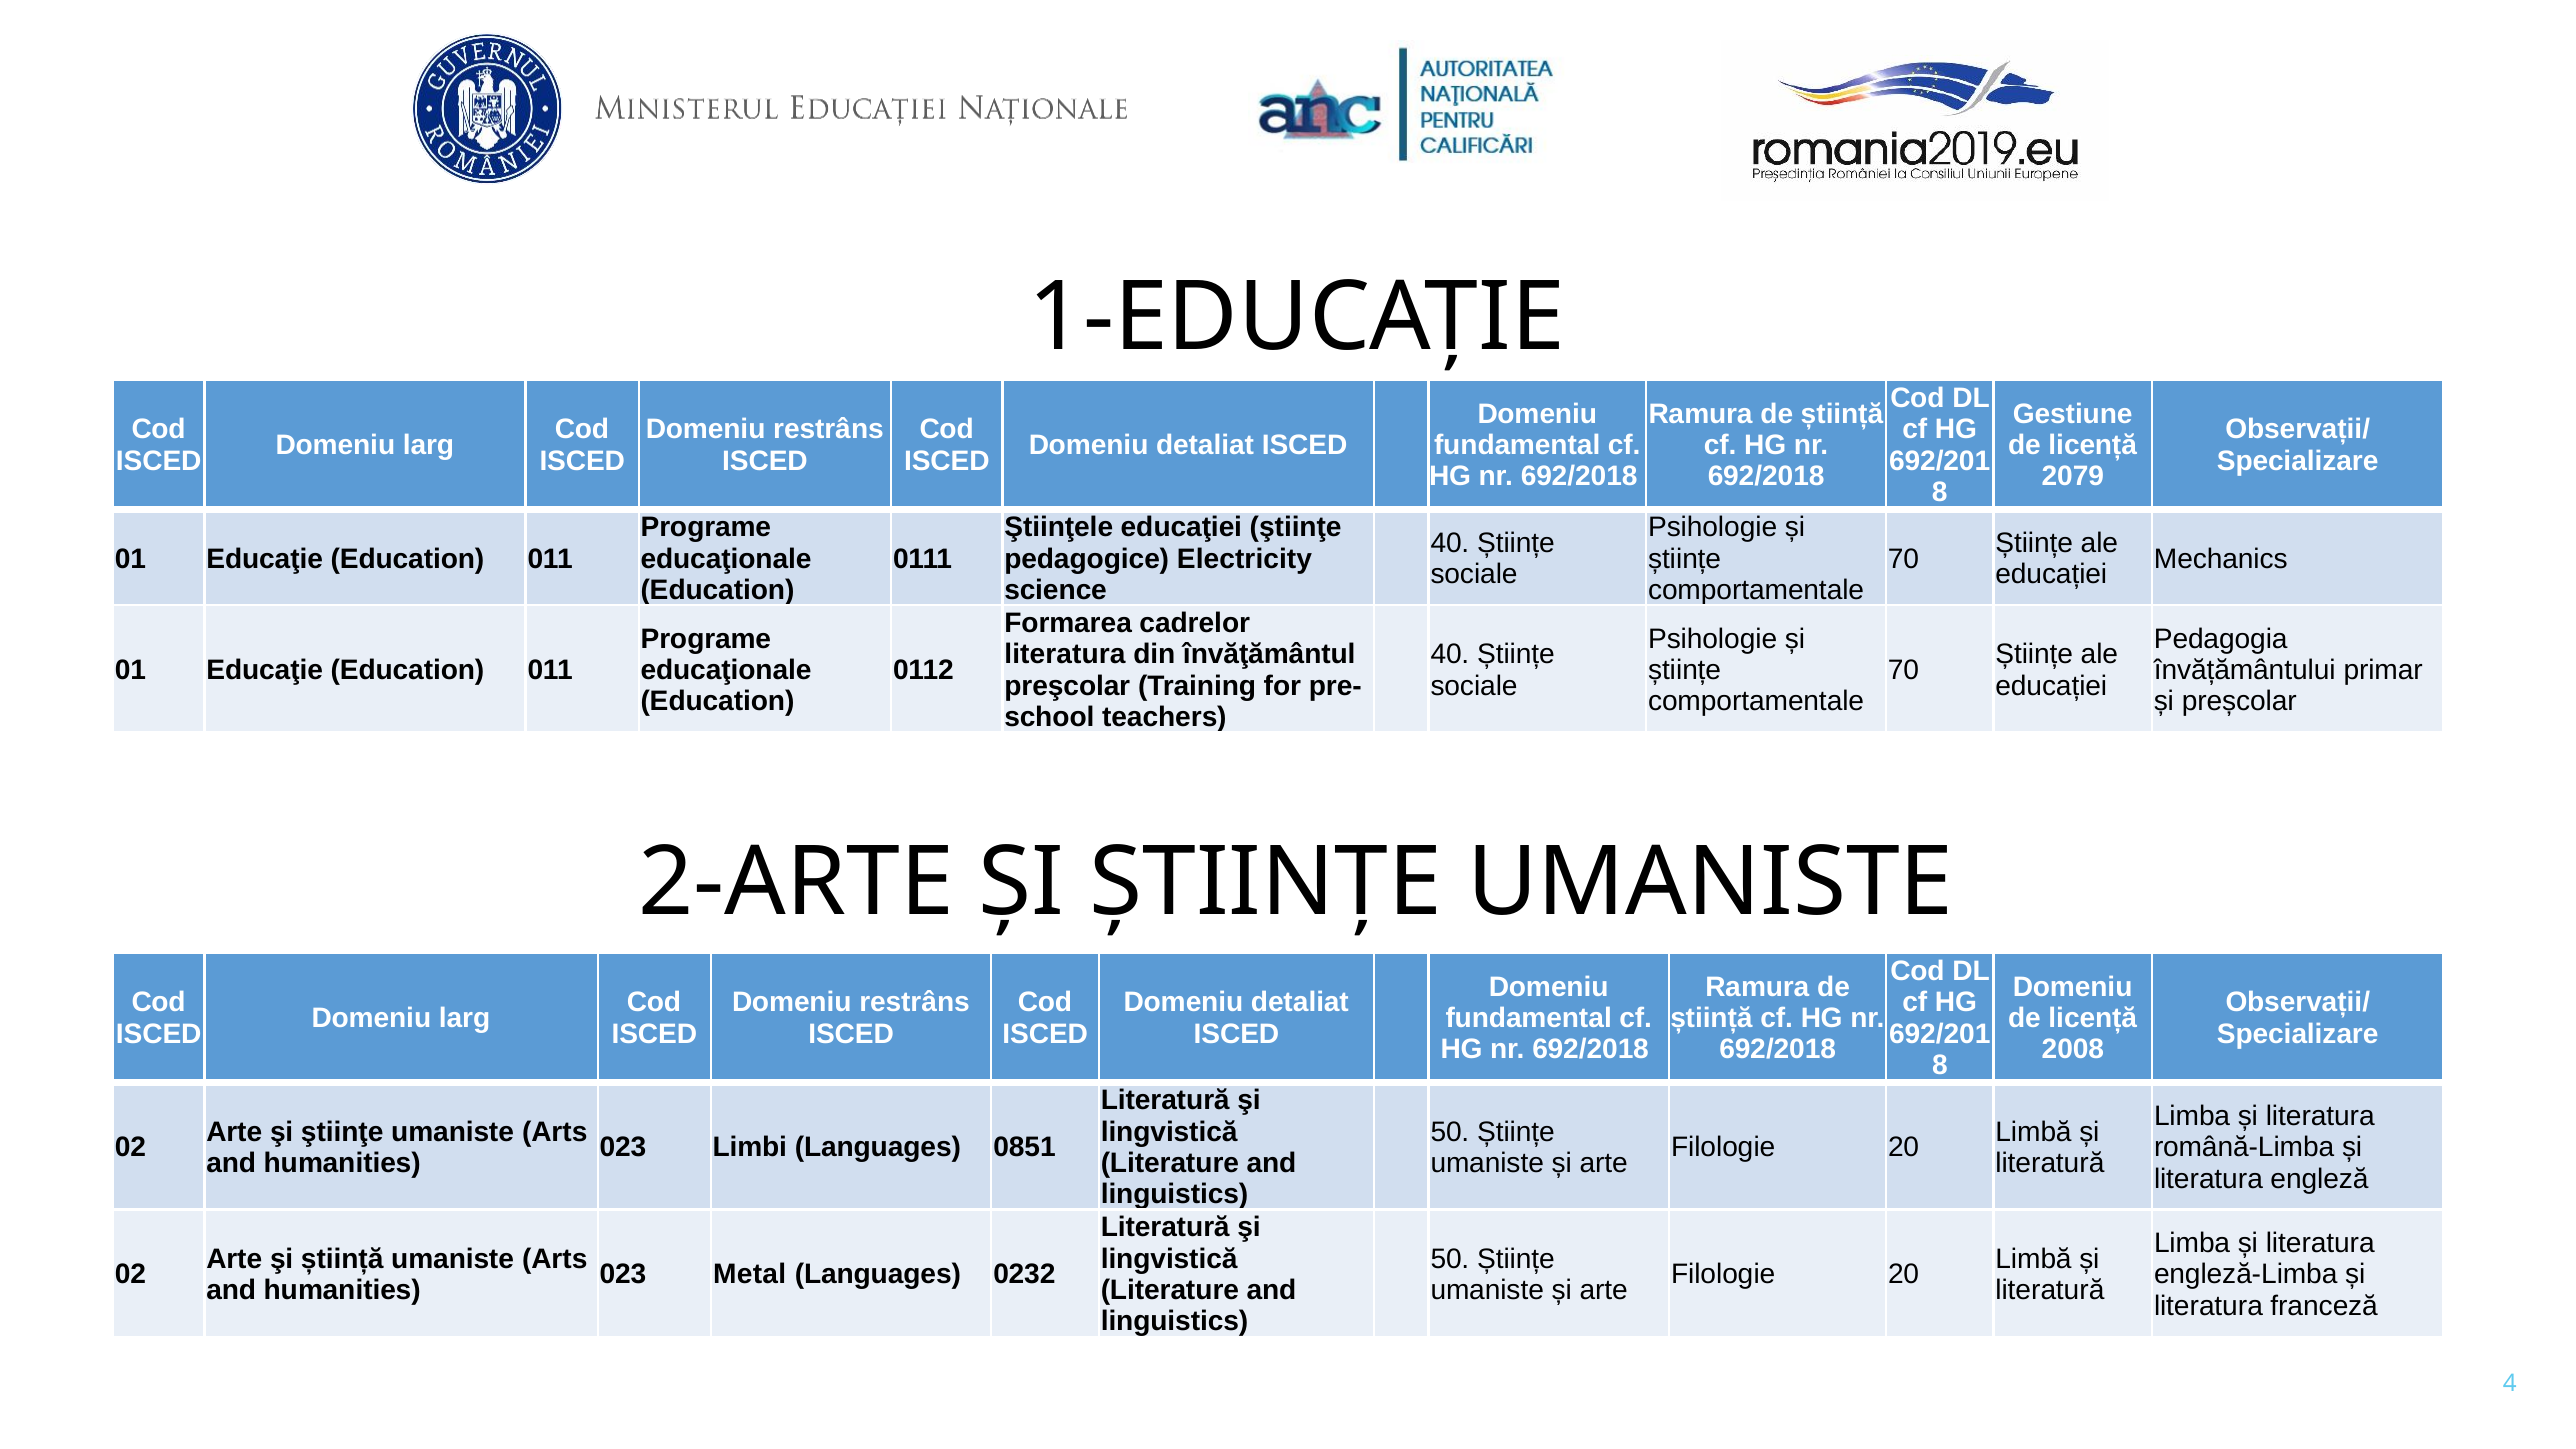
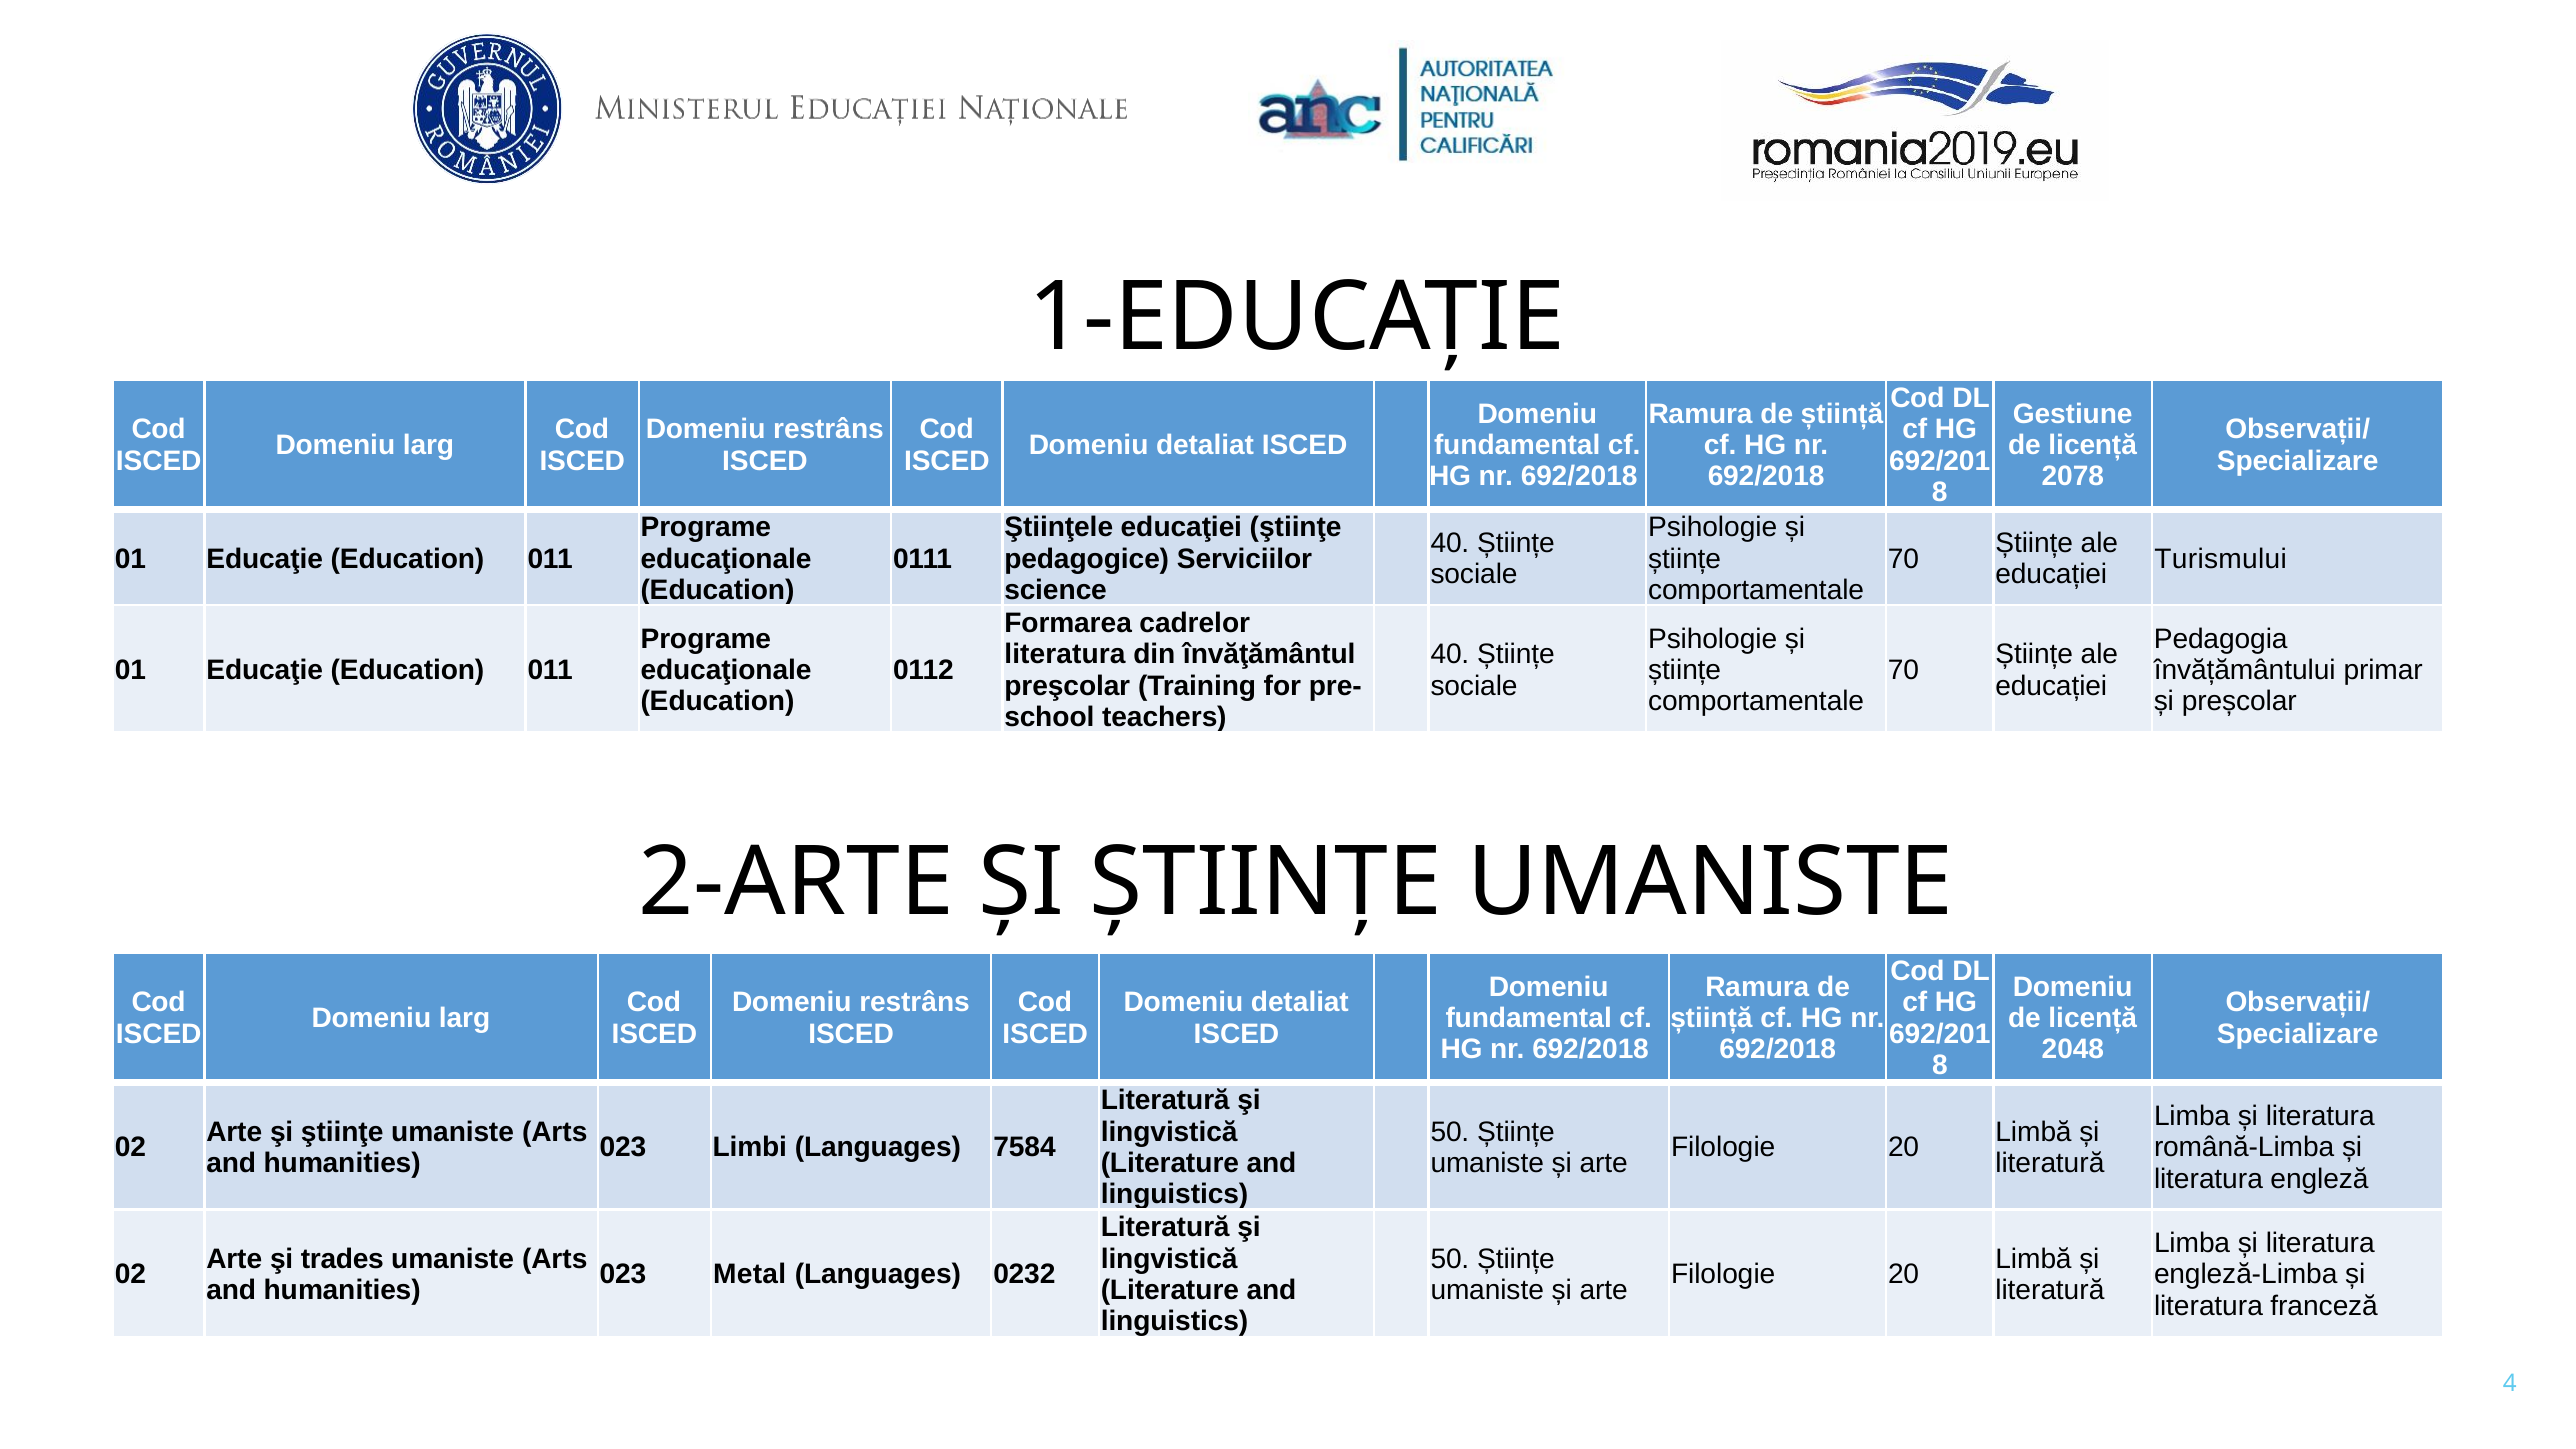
2079: 2079 -> 2078
Electricity: Electricity -> Serviciilor
Mechanics: Mechanics -> Turismului
2008: 2008 -> 2048
0851: 0851 -> 7584
şi știință: știință -> trades
